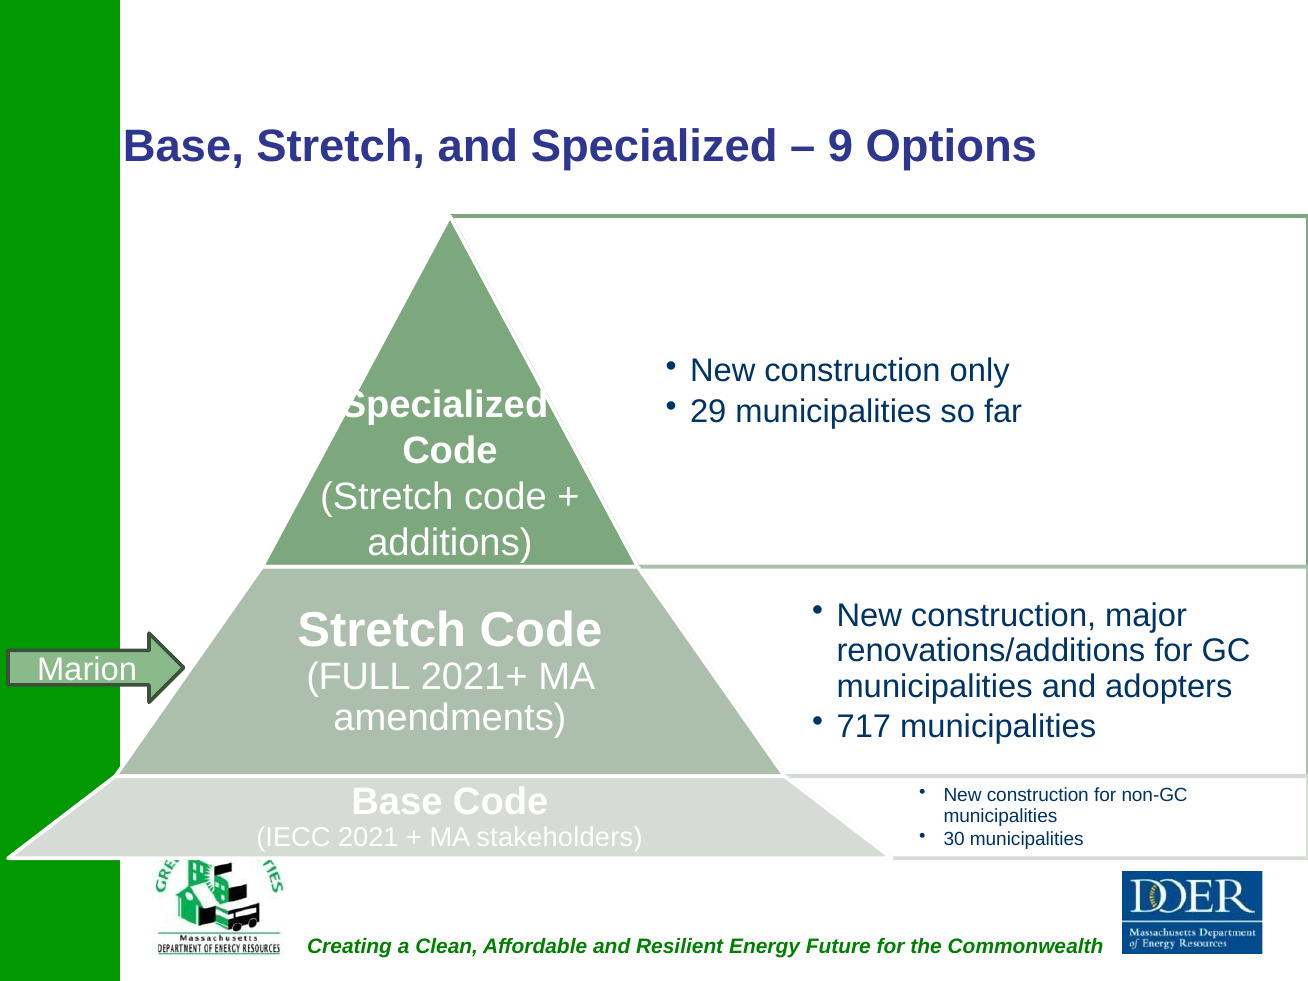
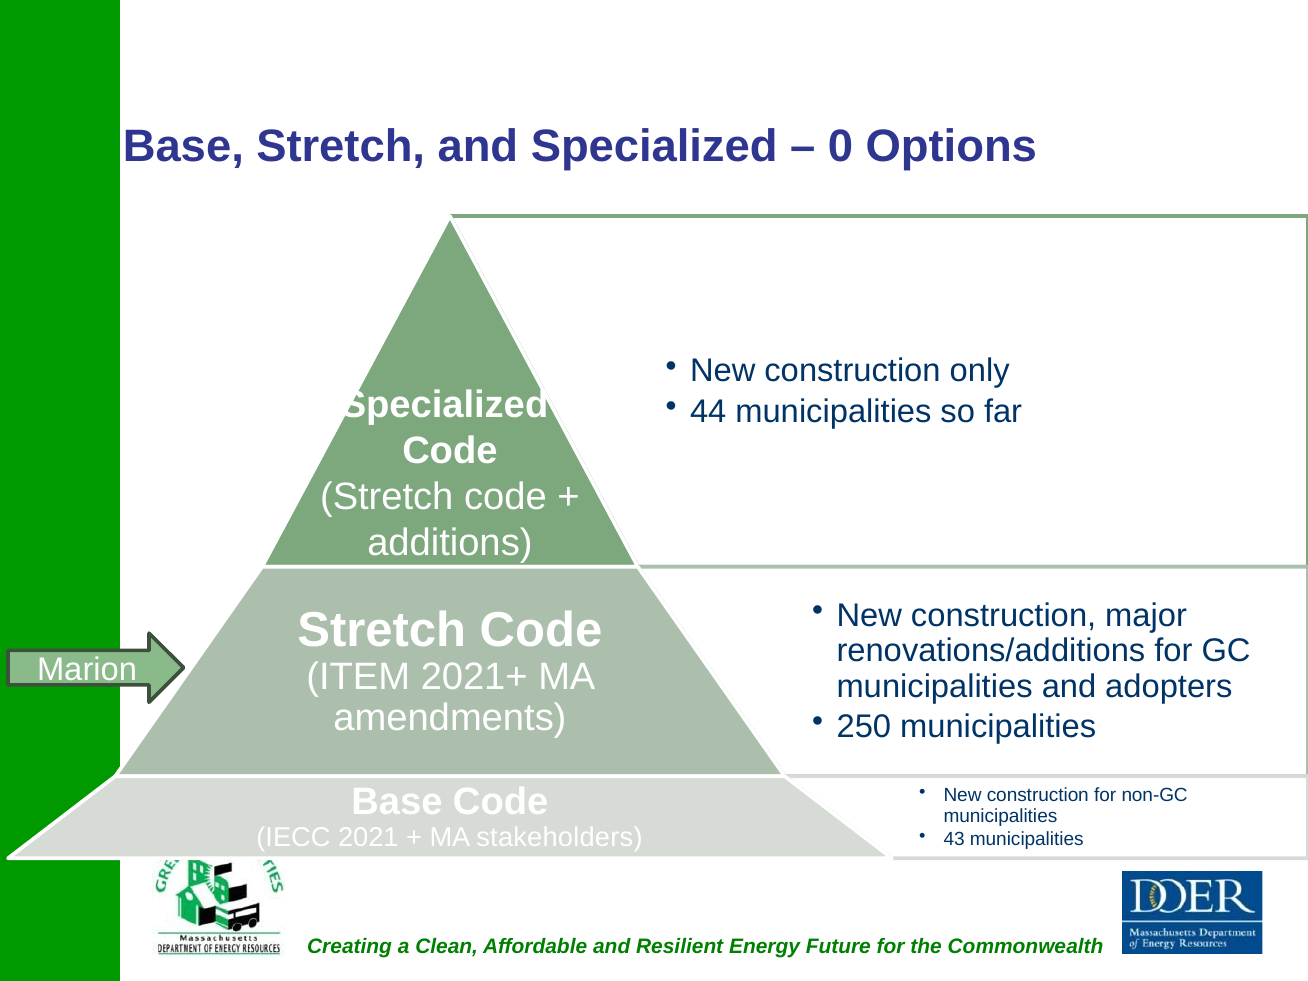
9: 9 -> 0
29: 29 -> 44
FULL: FULL -> ITEM
717: 717 -> 250
30: 30 -> 43
